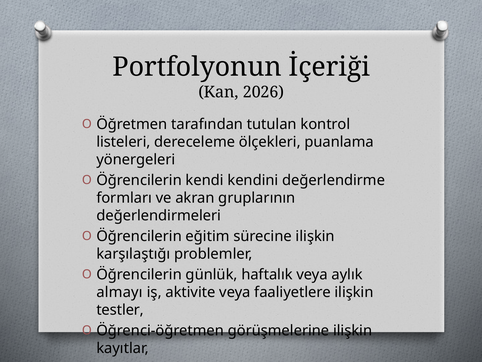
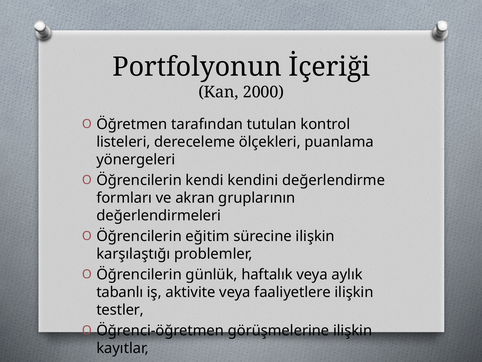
2026: 2026 -> 2000
almayı: almayı -> tabanlı
